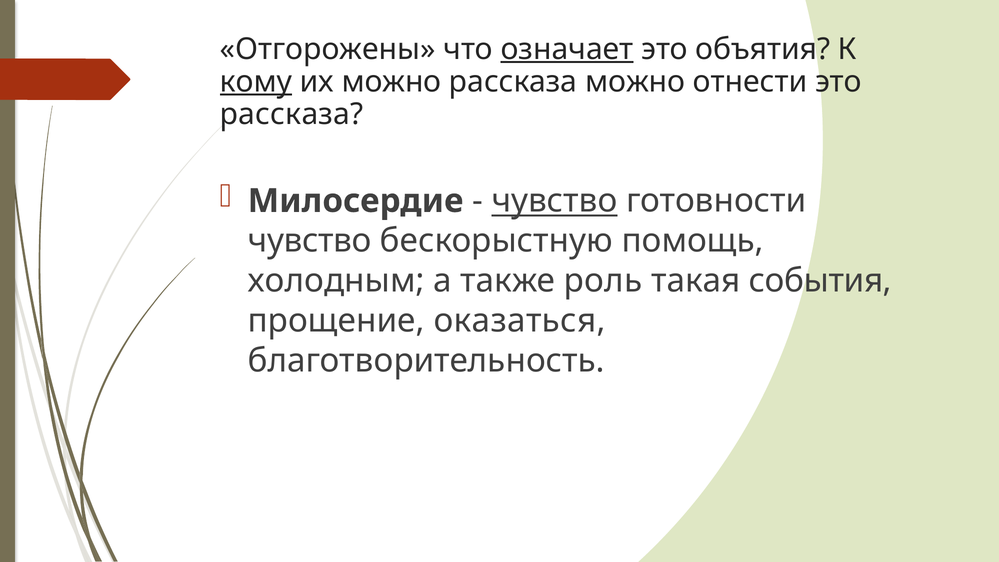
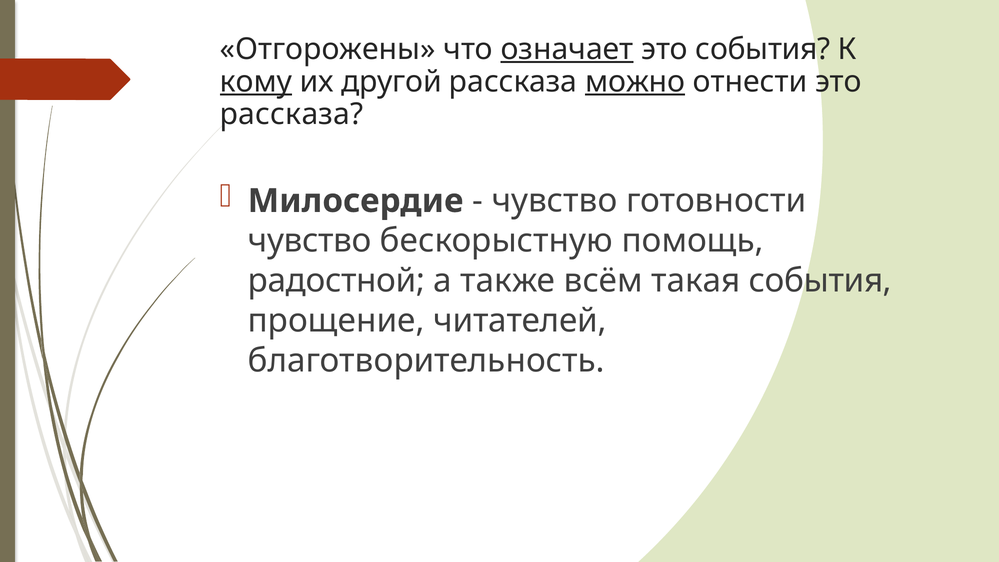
это объятия: объятия -> события
их можно: можно -> другой
можно at (635, 82) underline: none -> present
чувство at (555, 201) underline: present -> none
холодным: холодным -> радостной
роль: роль -> всём
оказаться: оказаться -> читателей
